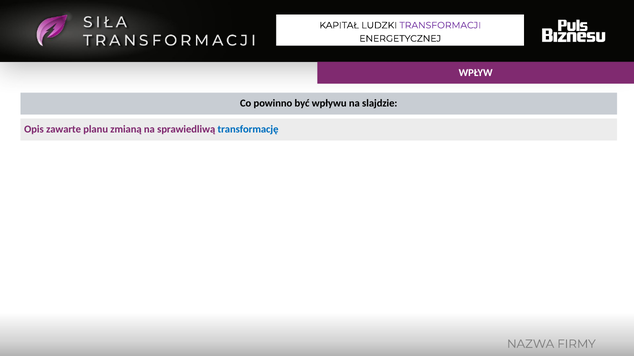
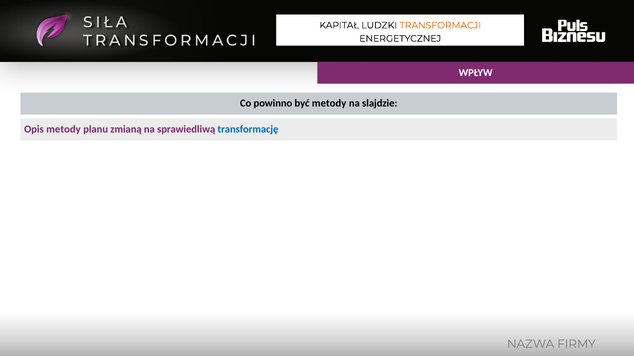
TRANSFORMACJI colour: purple -> orange
być wpływu: wpływu -> metody
Opis zawarte: zawarte -> metody
